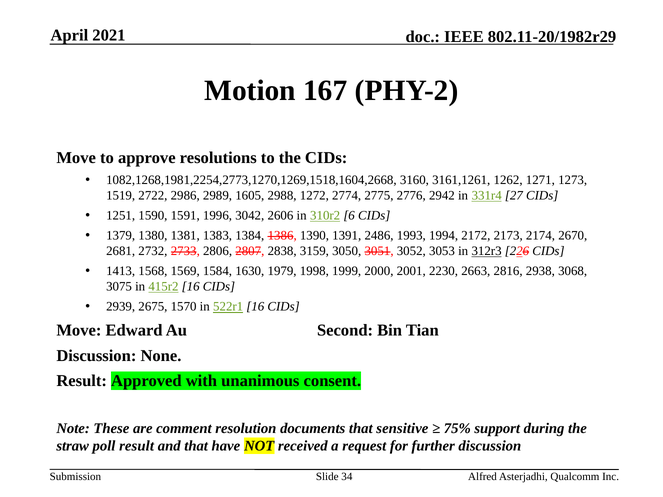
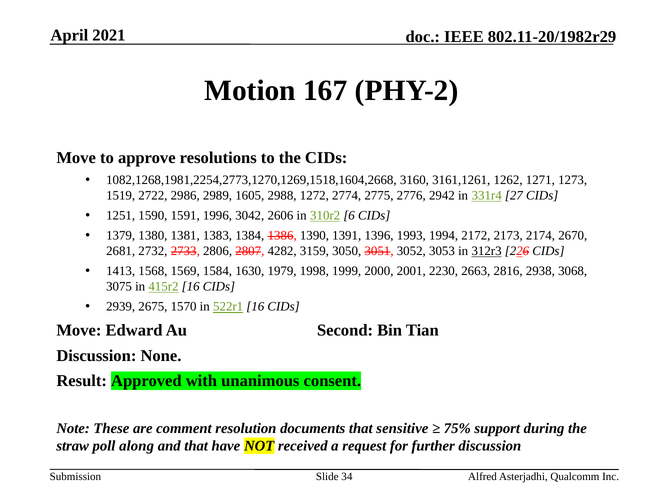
2486: 2486 -> 1396
2838: 2838 -> 4282
poll result: result -> along
